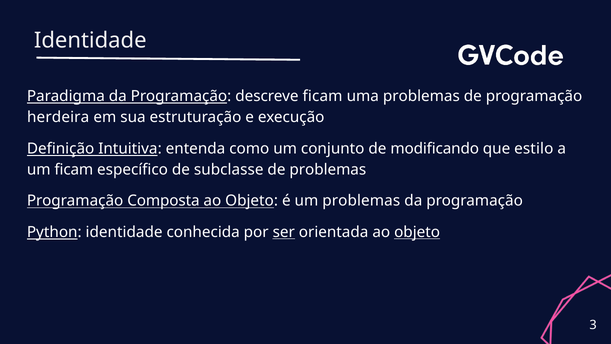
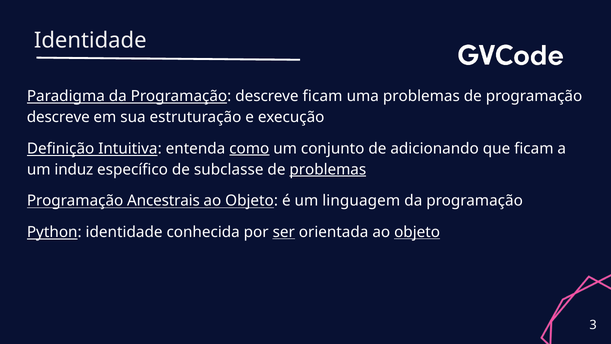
herdeira at (58, 117): herdeira -> descreve
como underline: none -> present
modificando: modificando -> adicionando
que estilo: estilo -> ficam
um ficam: ficam -> induz
problemas at (328, 169) underline: none -> present
Composta: Composta -> Ancestrais
um problemas: problemas -> linguagem
